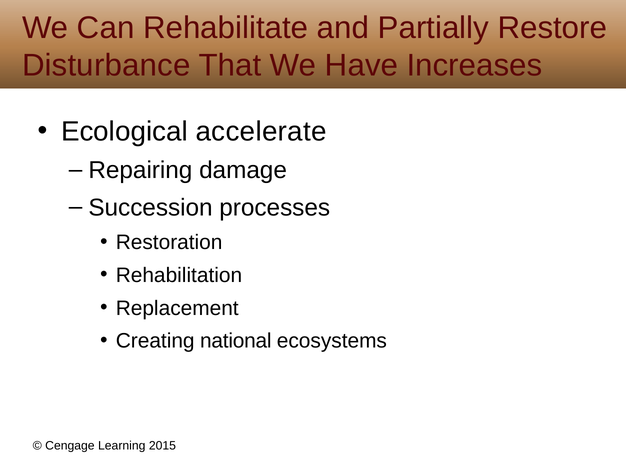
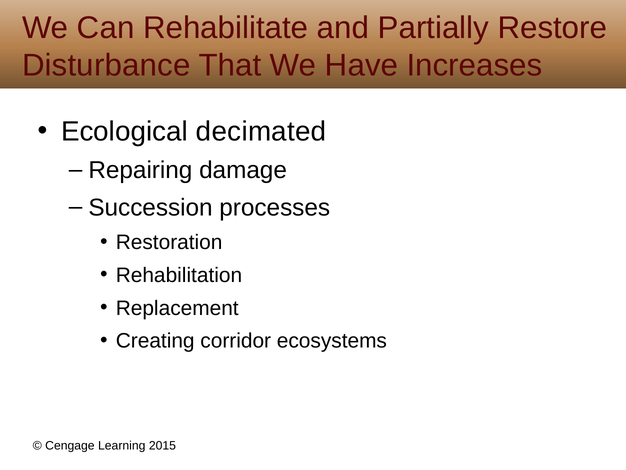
accelerate: accelerate -> decimated
national: national -> corridor
